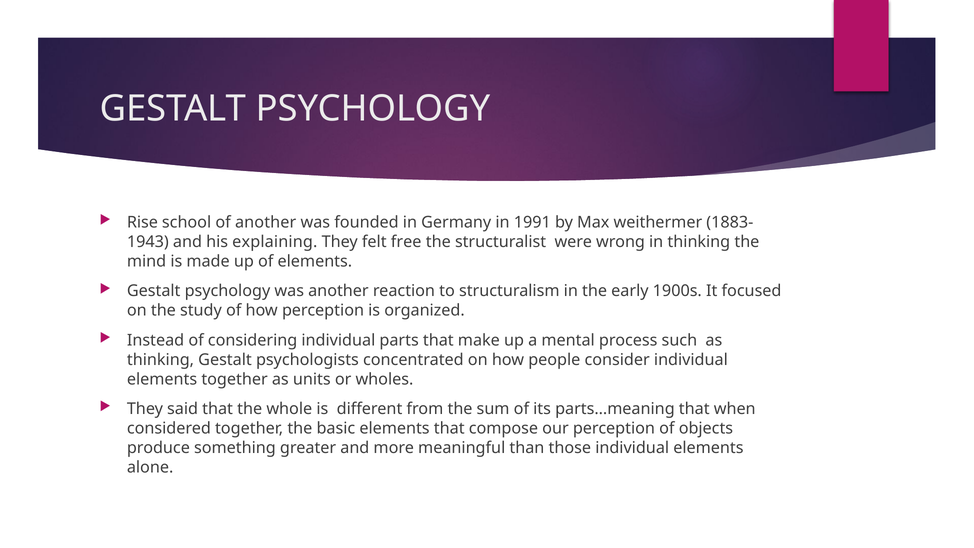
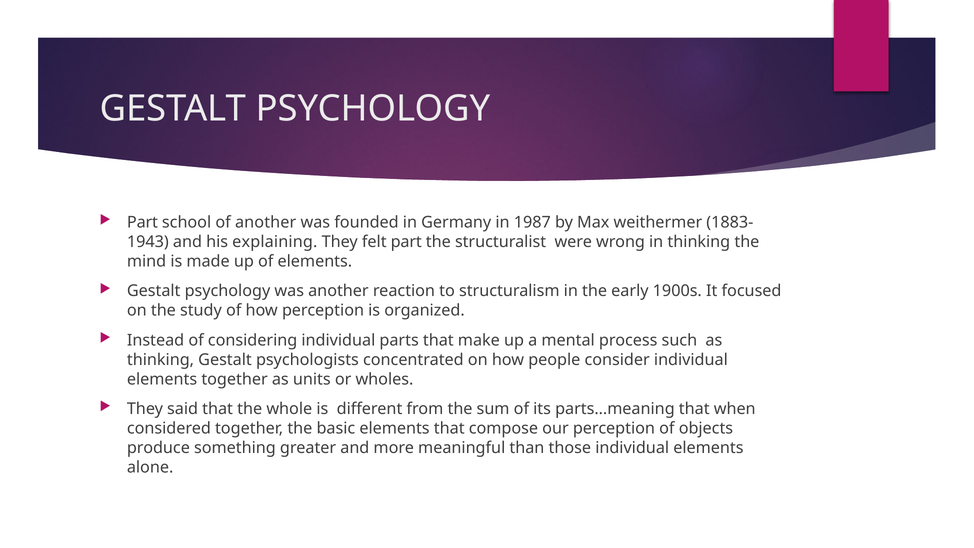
Rise at (142, 223): Rise -> Part
1991: 1991 -> 1987
felt free: free -> part
